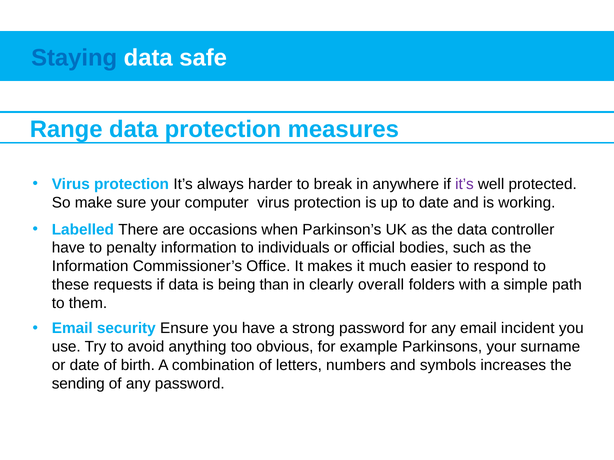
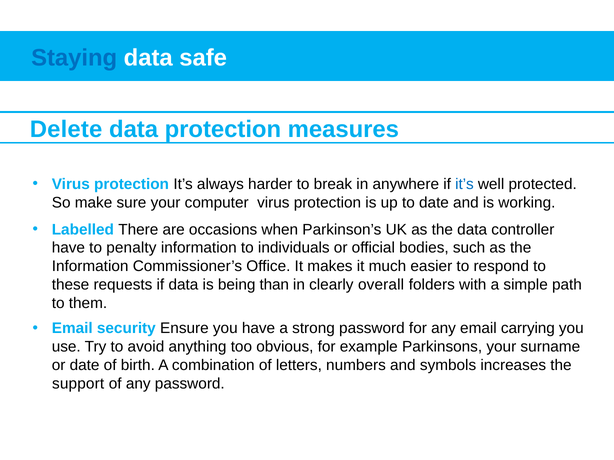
Range: Range -> Delete
it’s at (464, 184) colour: purple -> blue
incident: incident -> carrying
sending: sending -> support
